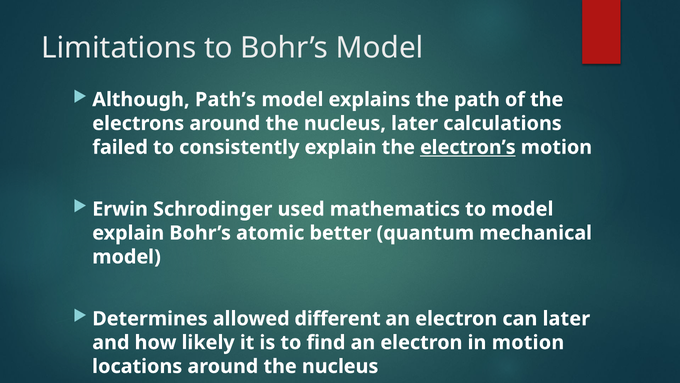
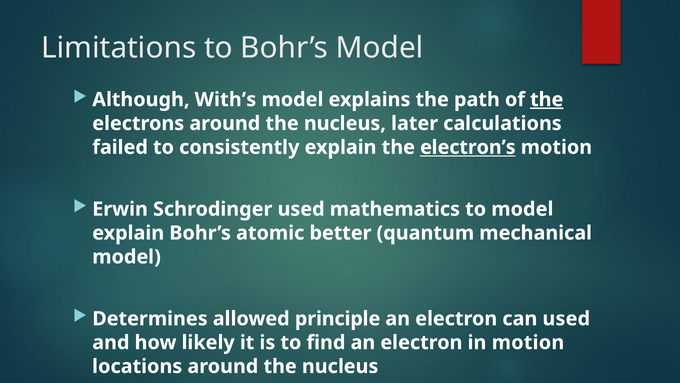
Path’s: Path’s -> With’s
the at (547, 99) underline: none -> present
different: different -> principle
can later: later -> used
